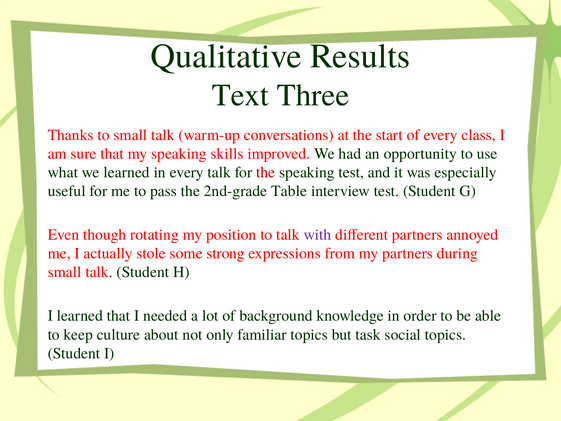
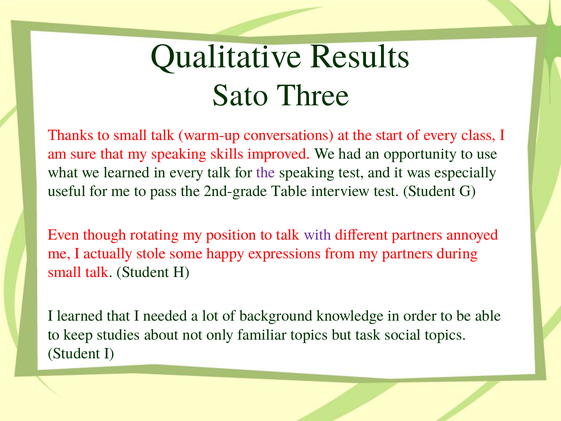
Text: Text -> Sato
the at (266, 172) colour: red -> purple
strong: strong -> happy
culture: culture -> studies
